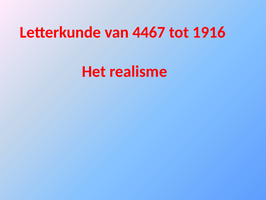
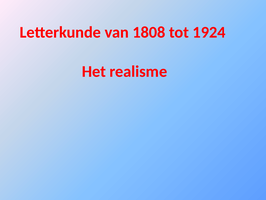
4467: 4467 -> 1808
1916: 1916 -> 1924
